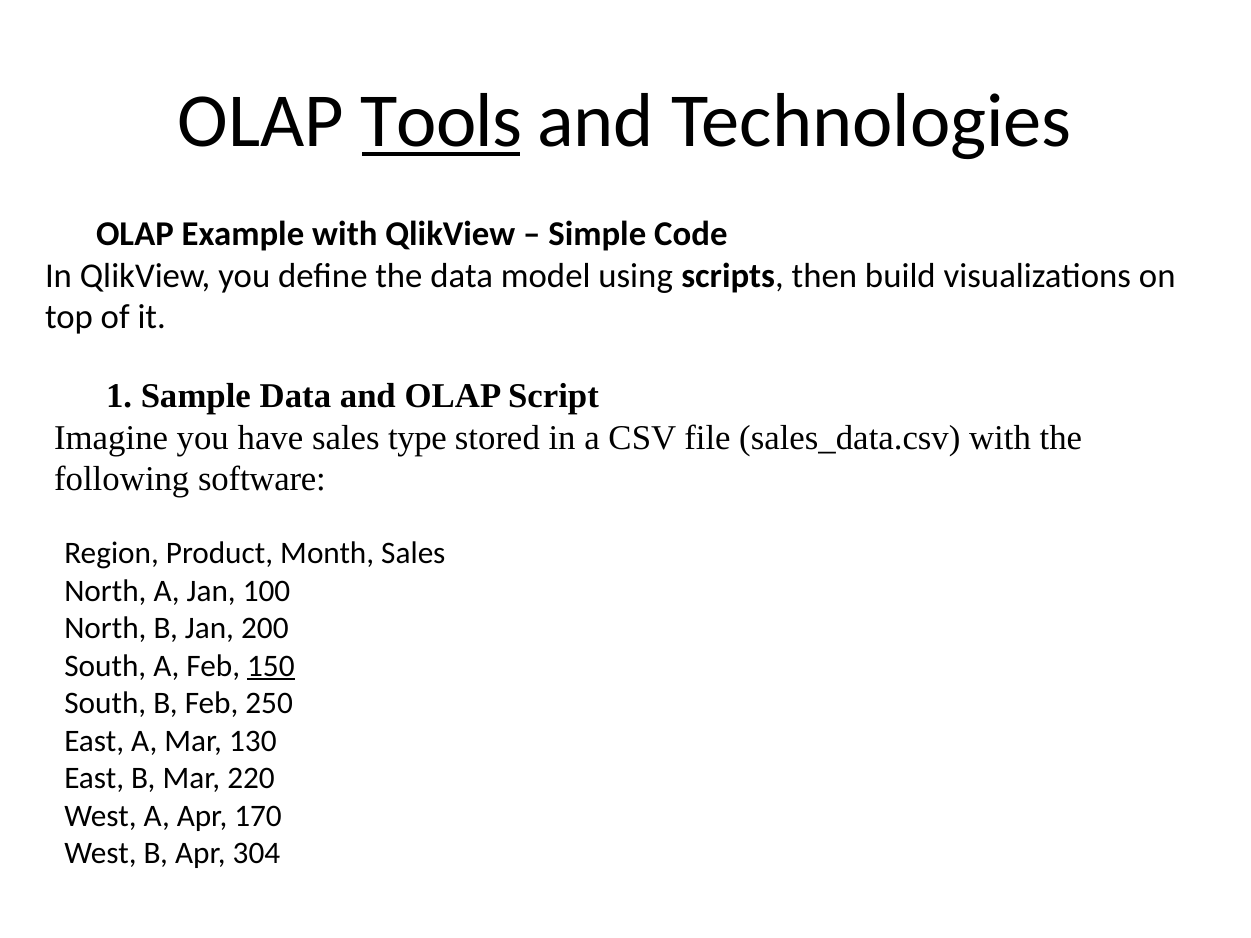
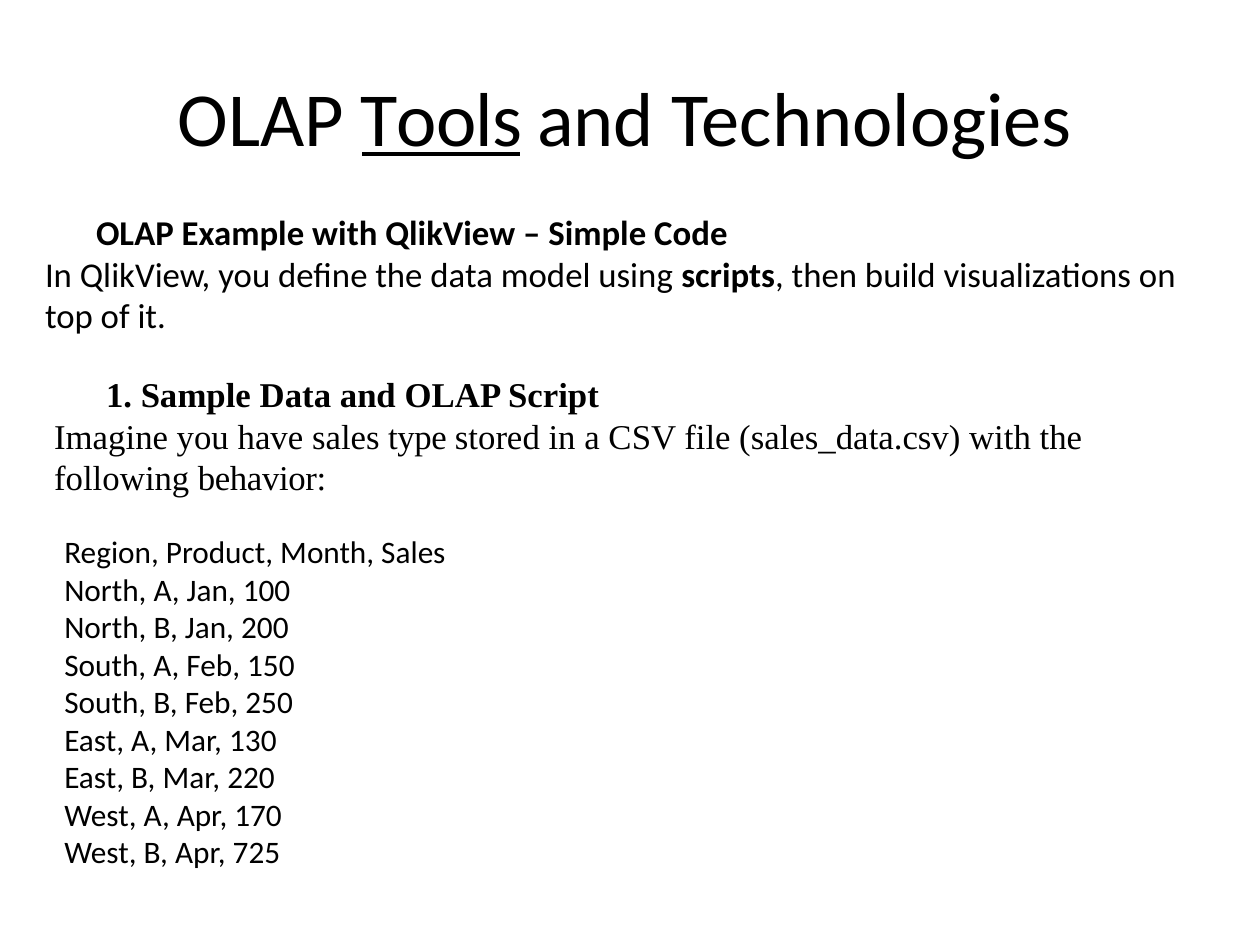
software: software -> behavior
150 underline: present -> none
304: 304 -> 725
